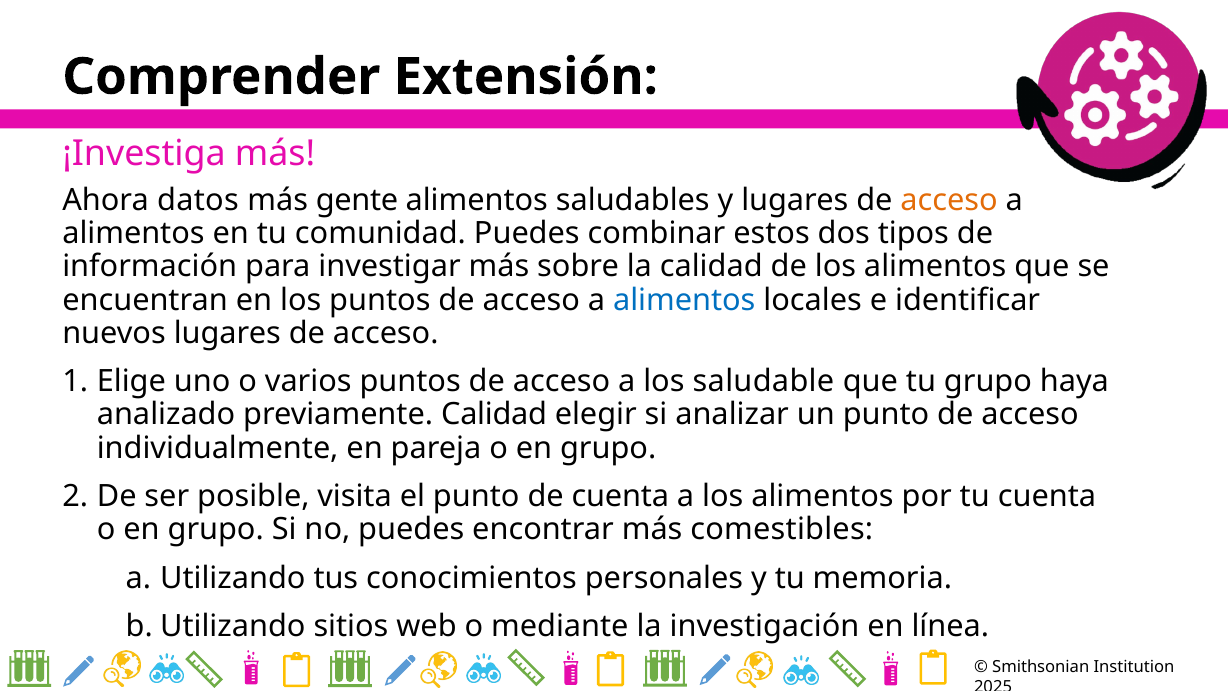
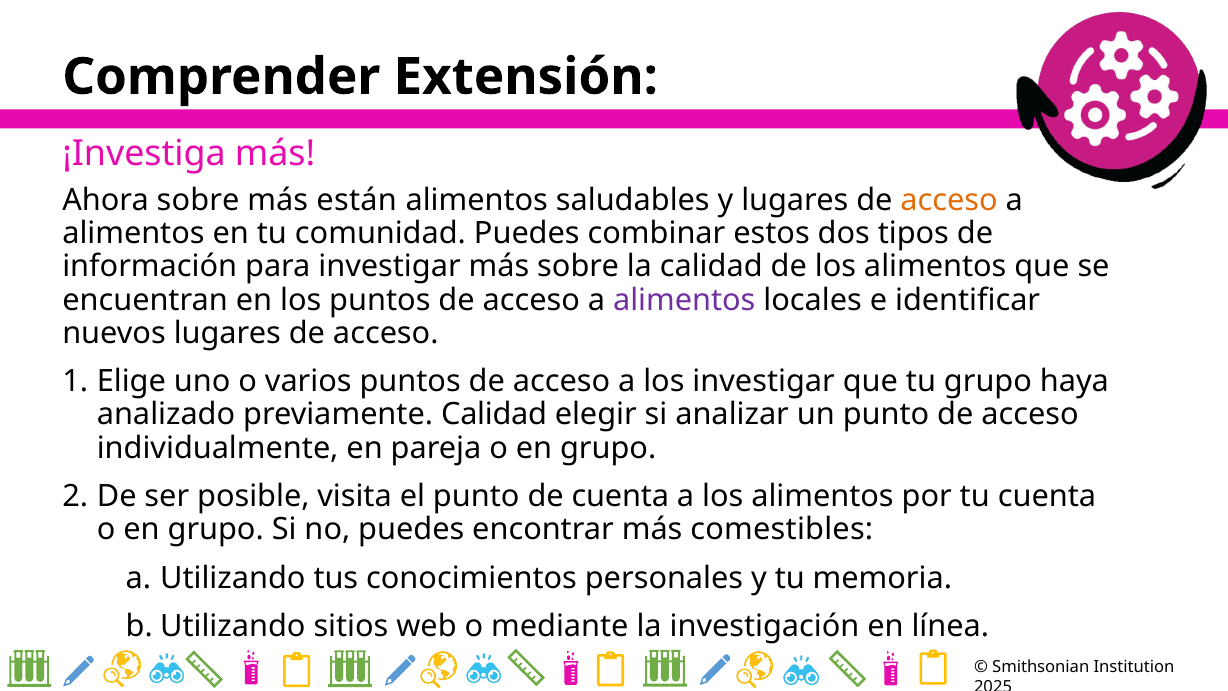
Ahora datos: datos -> sobre
gente: gente -> están
alimentos at (684, 300) colour: blue -> purple
los saludable: saludable -> investigar
